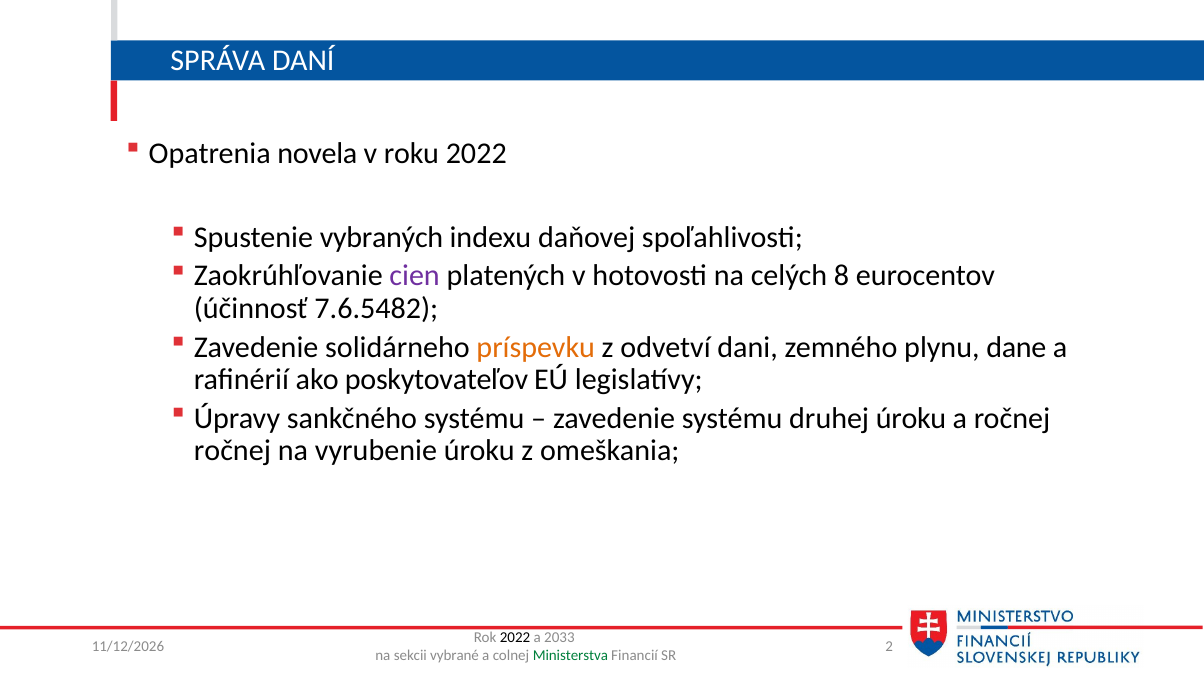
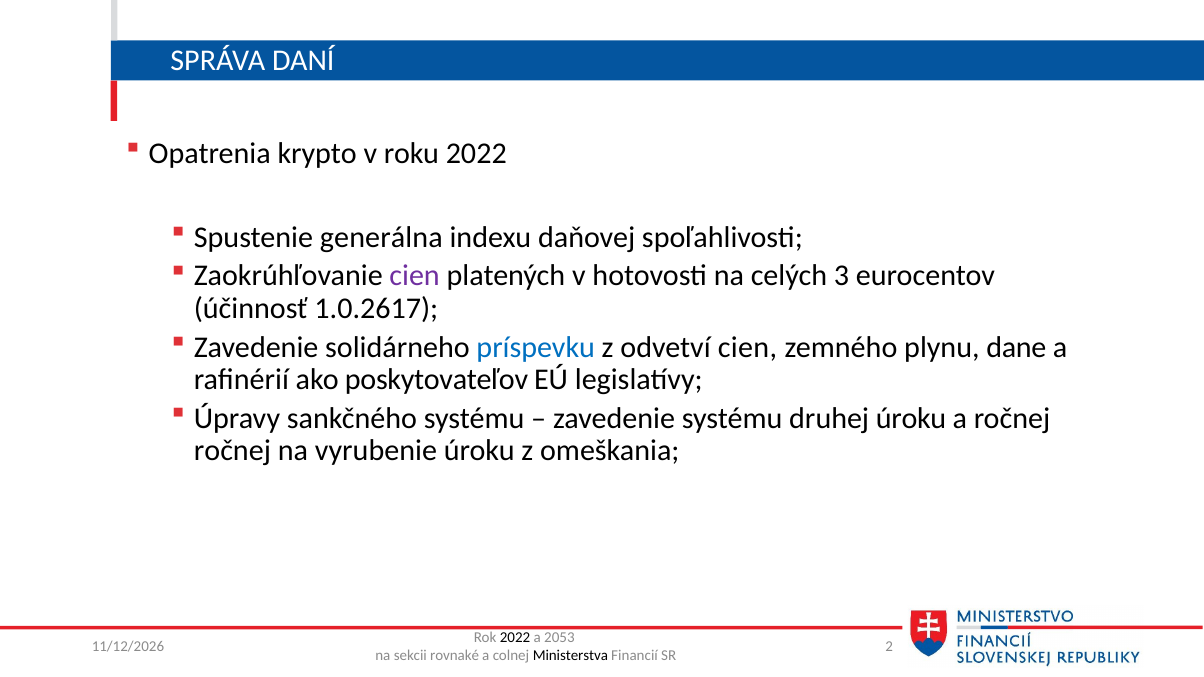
novela: novela -> krypto
vybraných: vybraných -> generálna
8: 8 -> 3
7.6.5482: 7.6.5482 -> 1.0.2617
príspevku colour: orange -> blue
odvetví dani: dani -> cien
2033: 2033 -> 2053
vybrané: vybrané -> rovnaké
Ministerstva colour: green -> black
